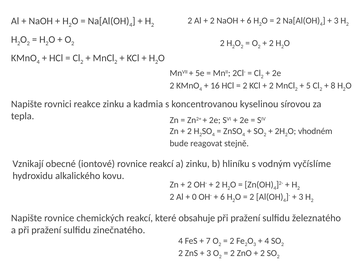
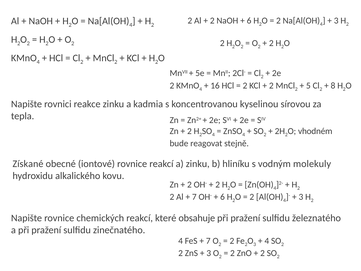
Vznikají: Vznikají -> Získané
vyčíslíme: vyčíslíme -> molekuly
0 at (194, 197): 0 -> 7
